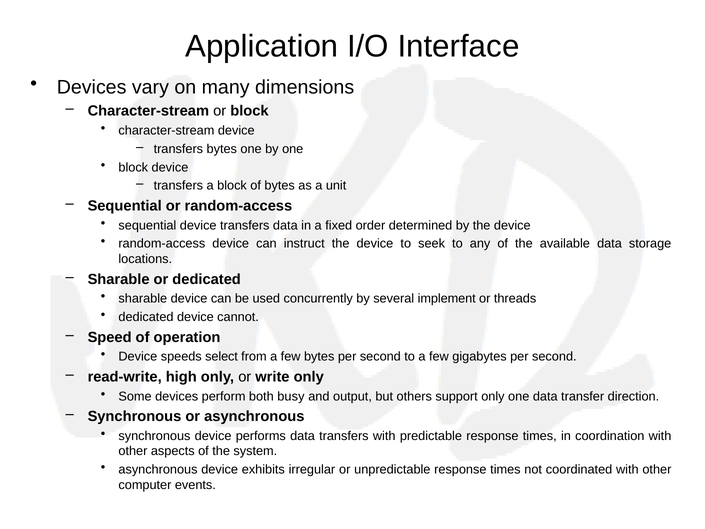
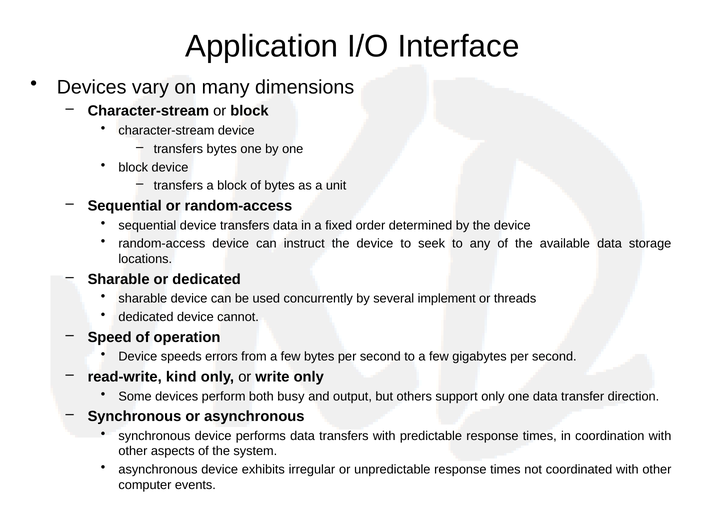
select: select -> errors
high: high -> kind
